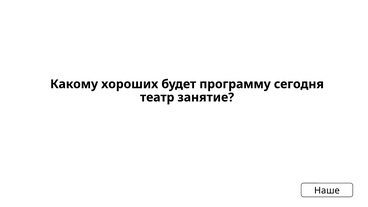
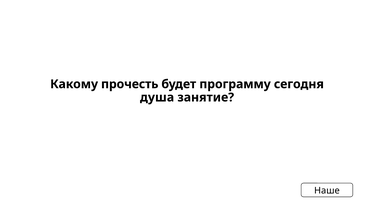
хороших: хороших -> прочесть
театр: театр -> душа
